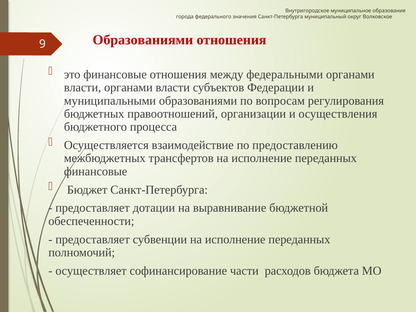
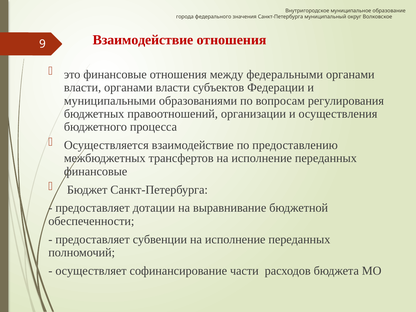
9 Образованиями: Образованиями -> Взаимодействие
